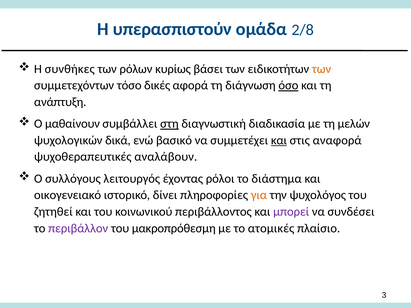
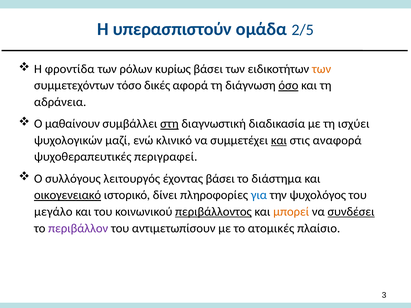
2/8: 2/8 -> 2/5
συνθήκες: συνθήκες -> φροντίδα
ανάπτυξη: ανάπτυξη -> αδράνεια
μελών: μελών -> ισχύει
δικά: δικά -> μαζί
βασικό: βασικό -> κλινικό
αναλάβουν: αναλάβουν -> περιγραφεί
έχοντας ρόλοι: ρόλοι -> βάσει
οικογενειακό underline: none -> present
για colour: orange -> blue
ζητηθεί: ζητηθεί -> μεγάλο
περιβάλλοντος underline: none -> present
μπορεί colour: purple -> orange
συνδέσει underline: none -> present
μακροπρόθεσμη: μακροπρόθεσμη -> αντιμετωπίσουν
